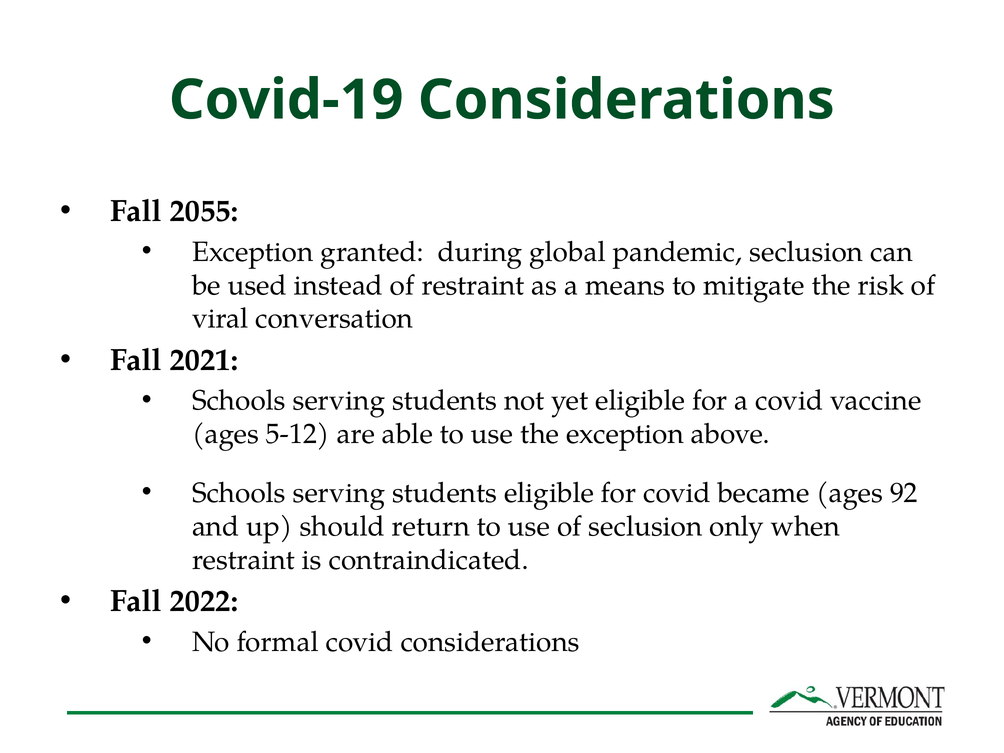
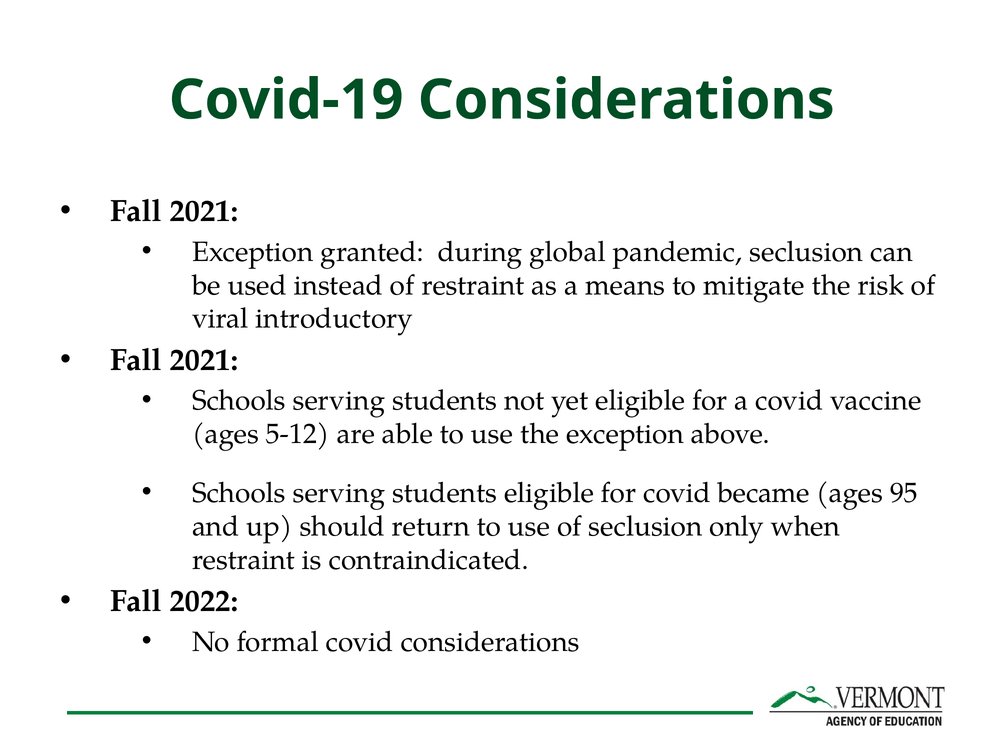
2055 at (204, 211): 2055 -> 2021
conversation: conversation -> introductory
92: 92 -> 95
